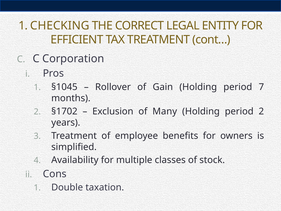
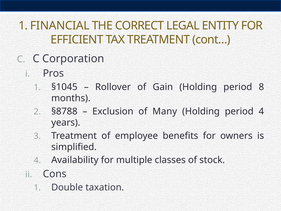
CHECKING: CHECKING -> FINANCIAL
7: 7 -> 8
§1702: §1702 -> §8788
period 2: 2 -> 4
